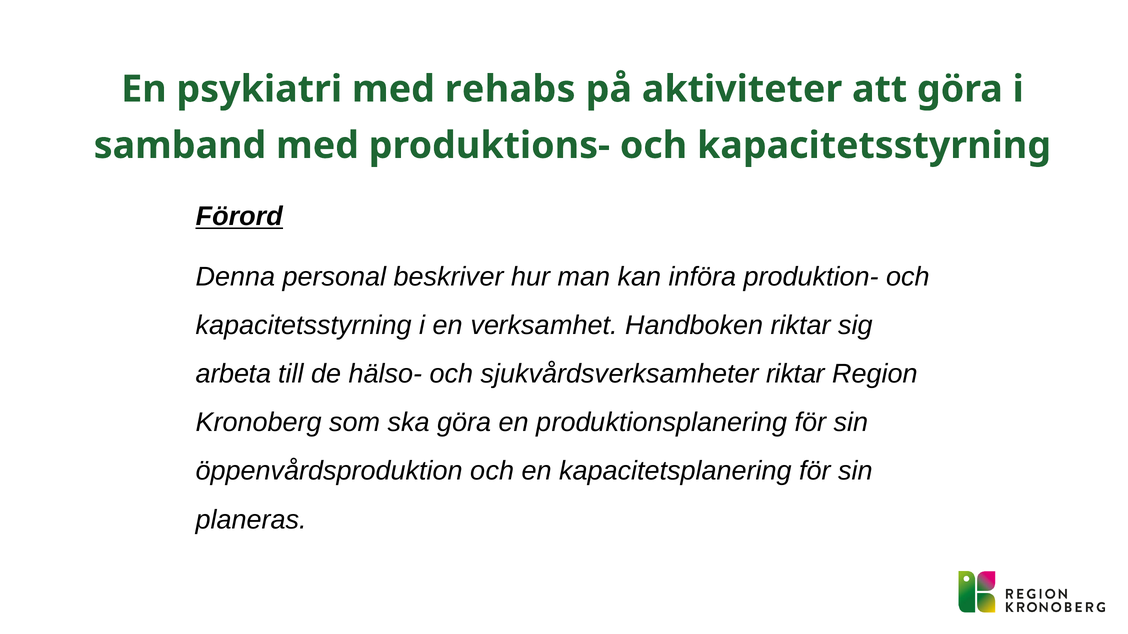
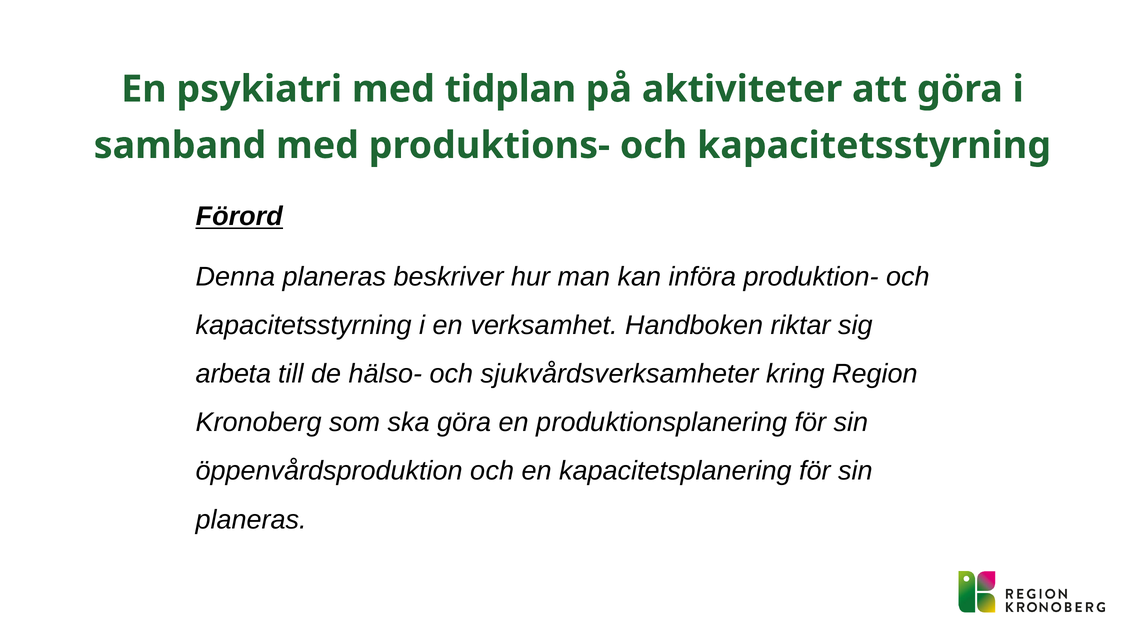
rehabs: rehabs -> tidplan
Denna personal: personal -> planeras
sjukvårdsverksamheter riktar: riktar -> kring
